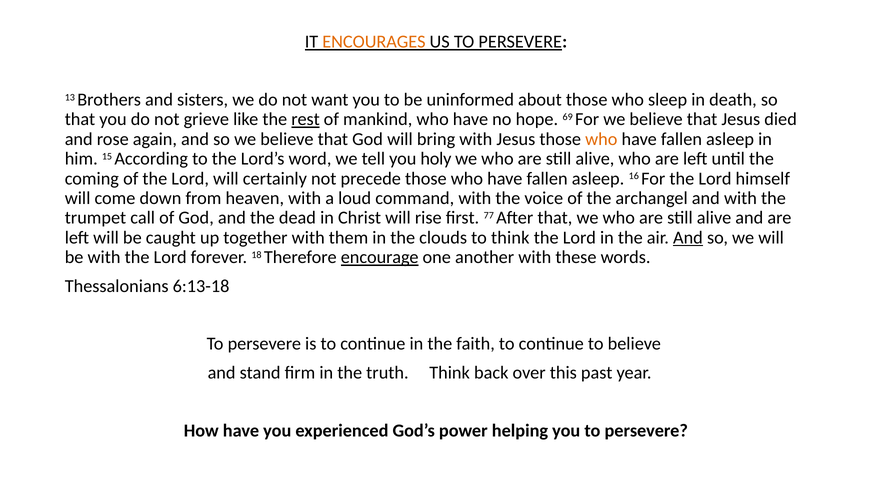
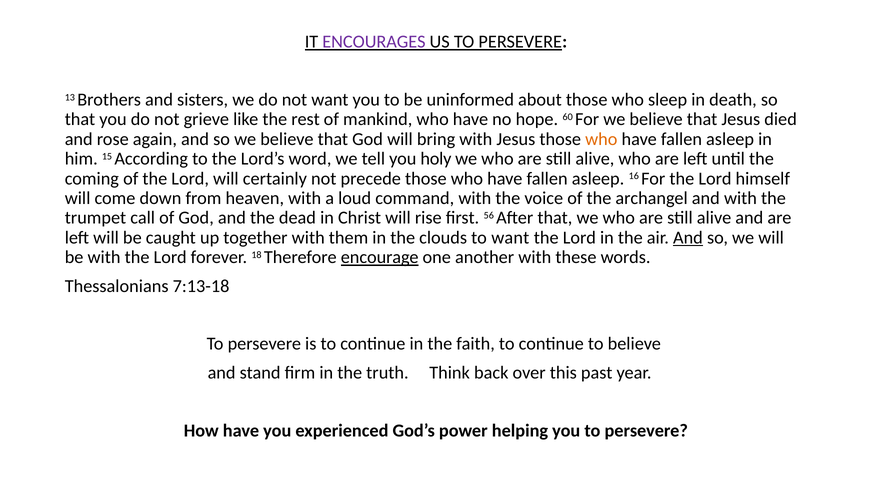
ENCOURAGES colour: orange -> purple
rest underline: present -> none
69: 69 -> 60
77: 77 -> 56
to think: think -> want
6:13-18: 6:13-18 -> 7:13-18
